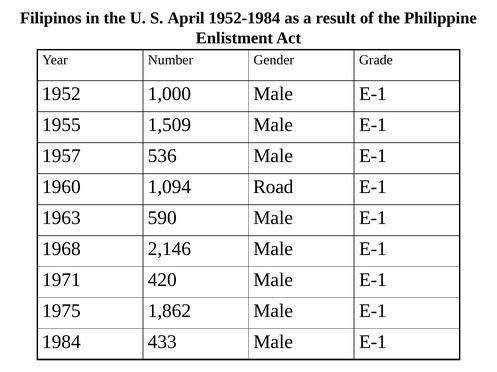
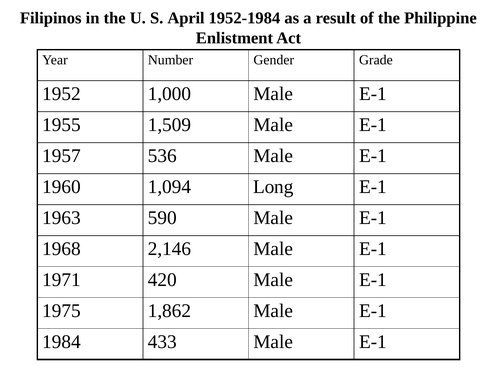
Road: Road -> Long
